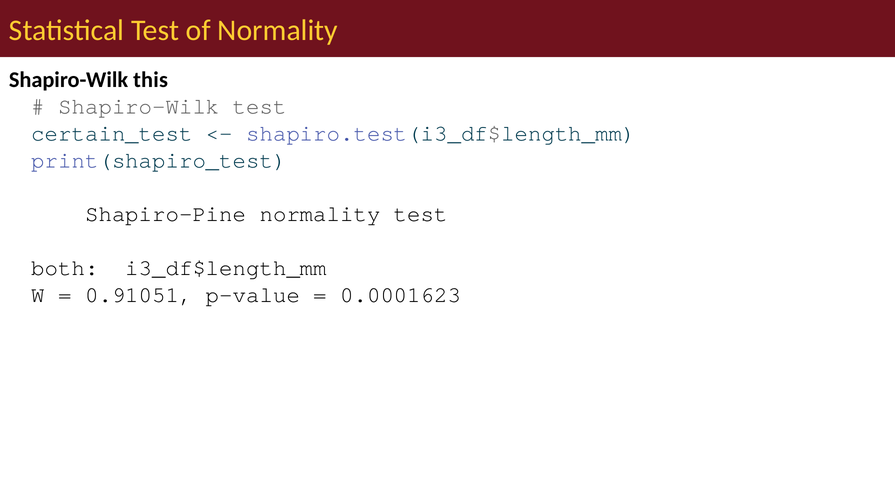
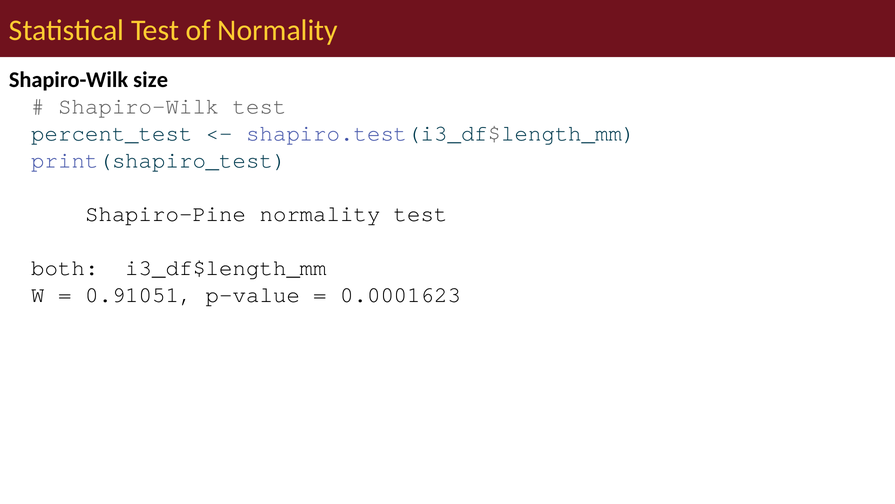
this: this -> size
certain_test: certain_test -> percent_test
